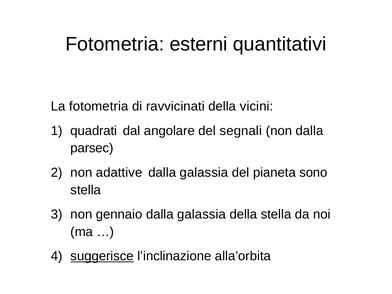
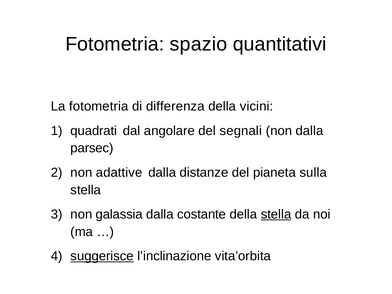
esterni: esterni -> spazio
ravvicinati: ravvicinati -> differenza
galassia at (204, 173): galassia -> distanze
sono: sono -> sulla
gennaio: gennaio -> galassia
galassia at (202, 214): galassia -> costante
stella at (276, 214) underline: none -> present
alla’orbita: alla’orbita -> vita’orbita
